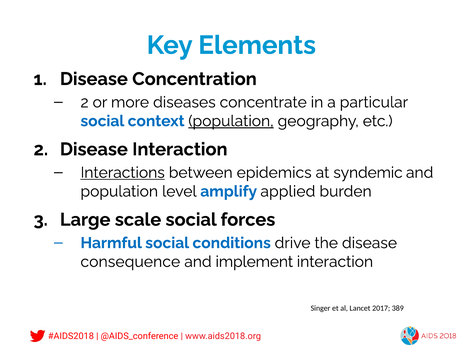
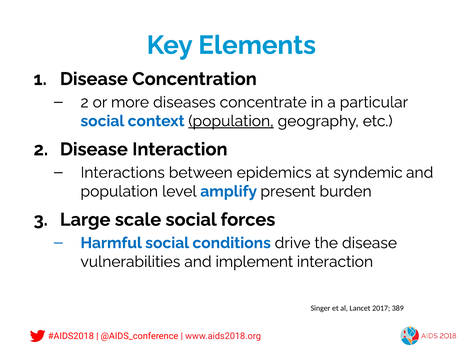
Interactions underline: present -> none
applied: applied -> present
consequence: consequence -> vulnerabilities
